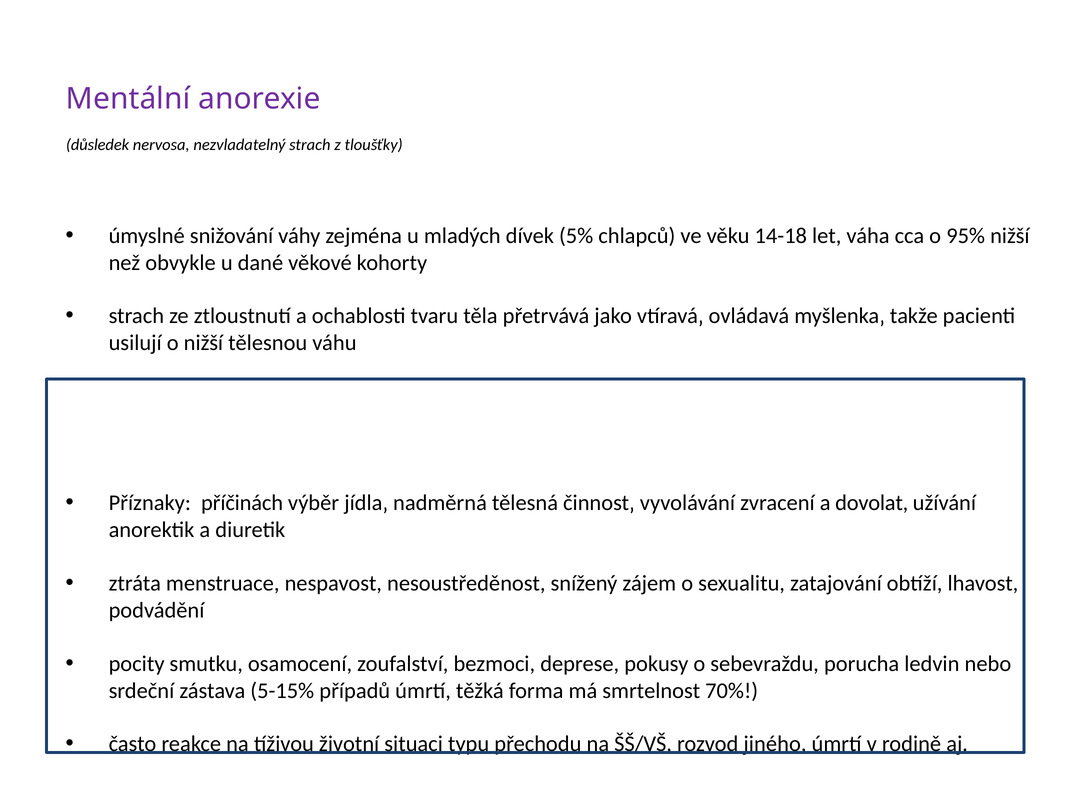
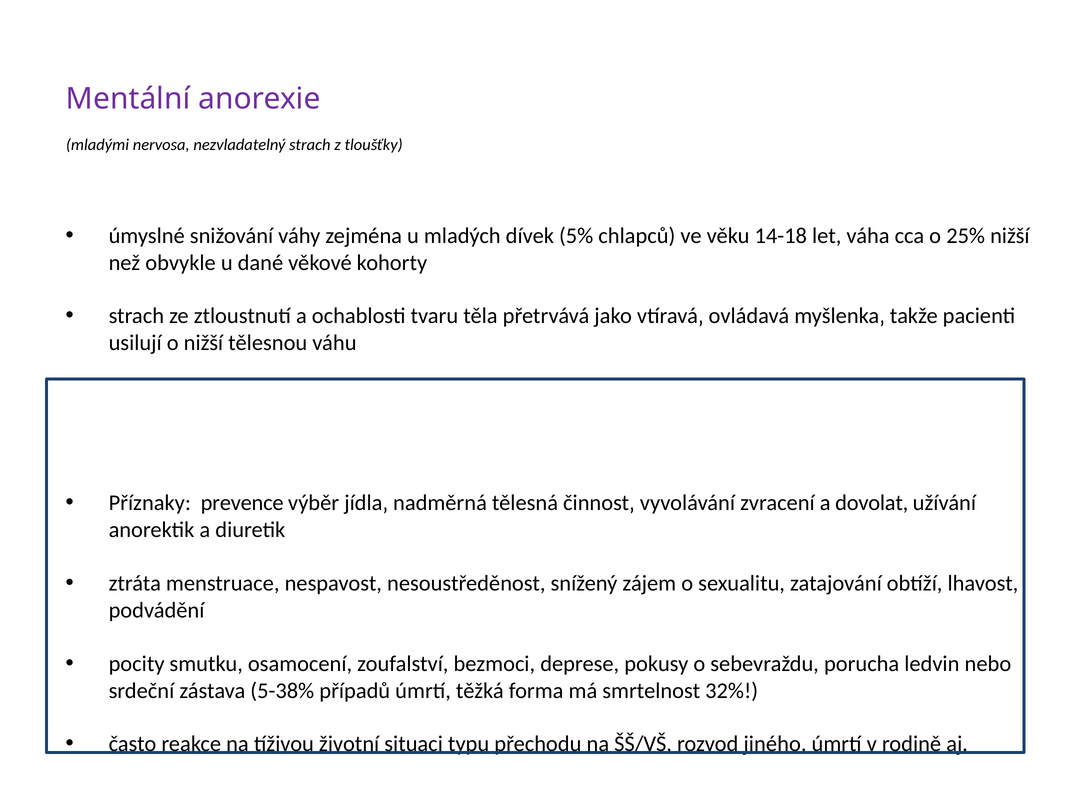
důsledek: důsledek -> mladými
95%: 95% -> 25%
příčinách: příčinách -> prevence
5-15%: 5-15% -> 5-38%
70%: 70% -> 32%
